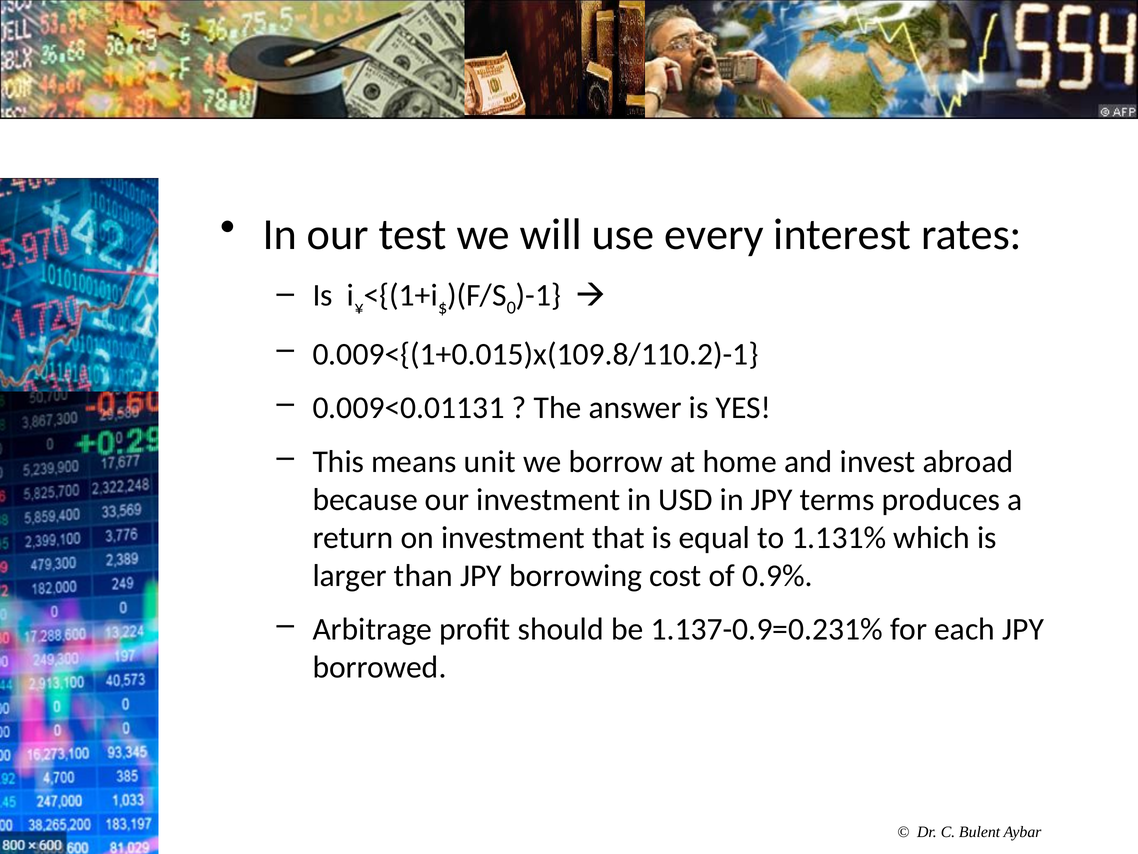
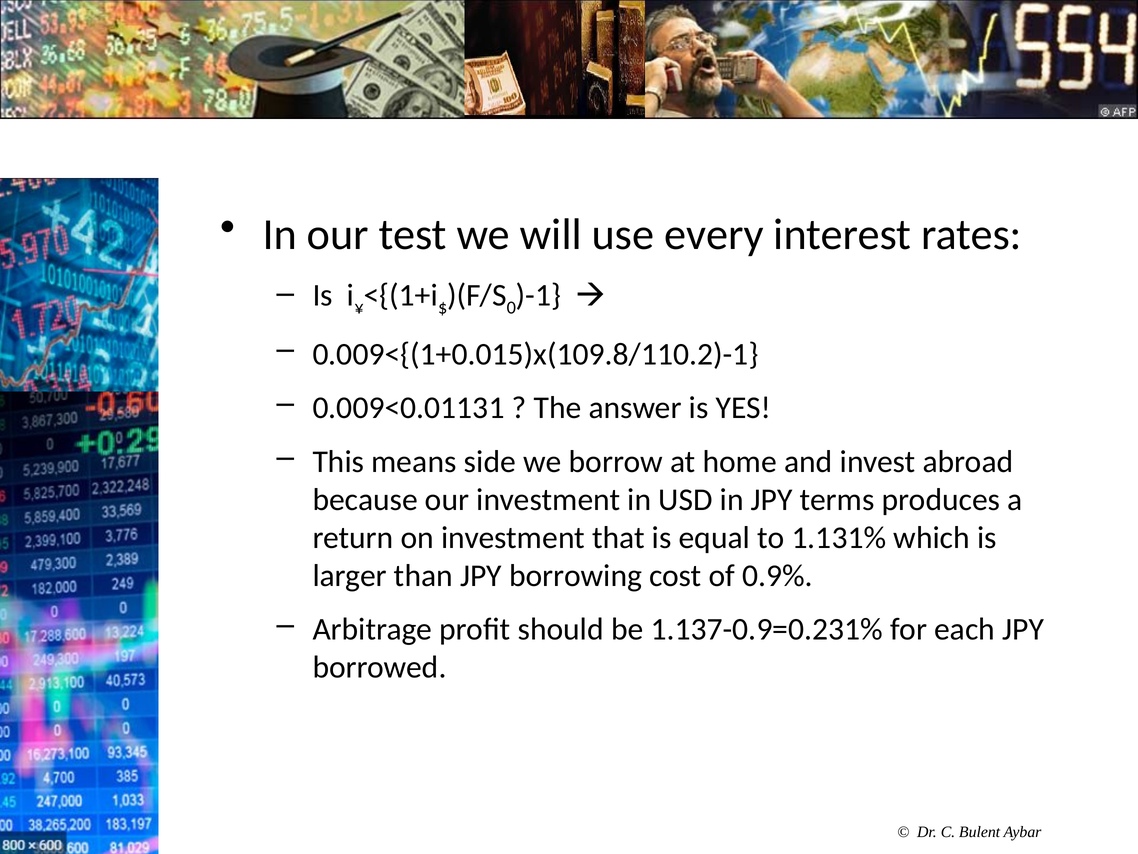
unit: unit -> side
